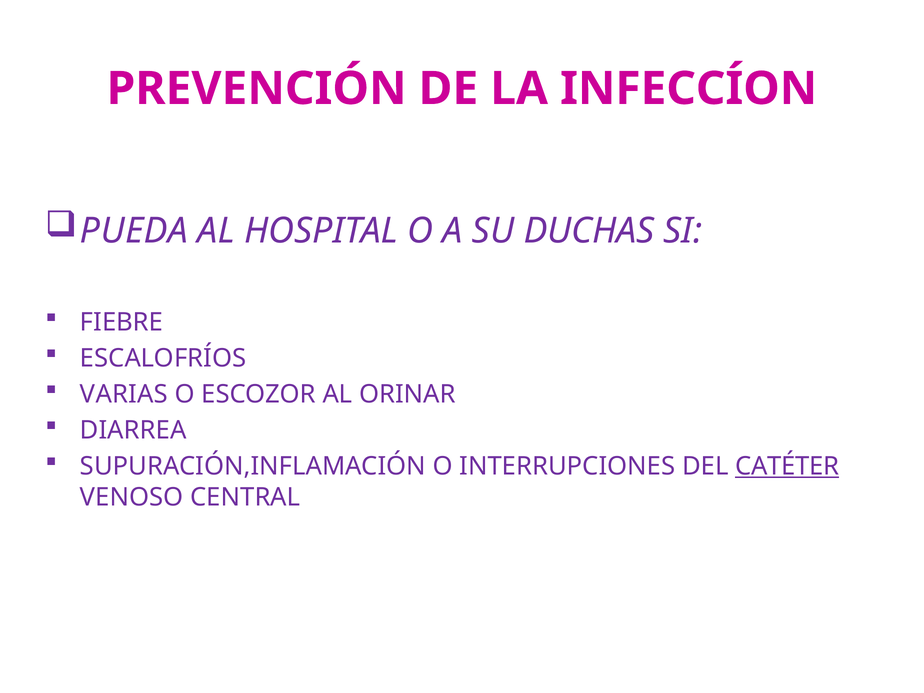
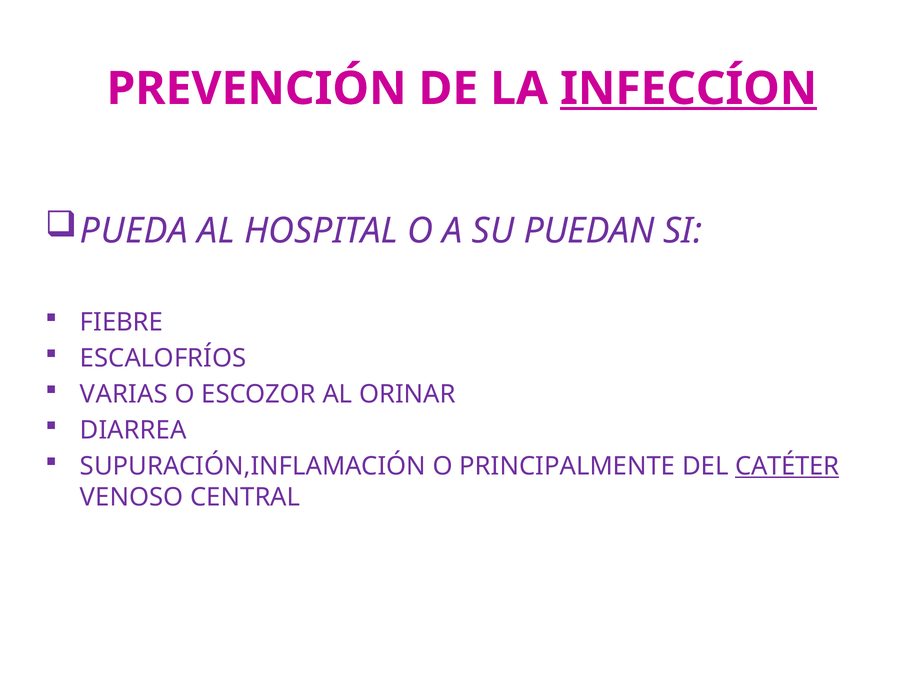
INFECCÍON underline: none -> present
DUCHAS: DUCHAS -> PUEDAN
INTERRUPCIONES: INTERRUPCIONES -> PRINCIPALMENTE
